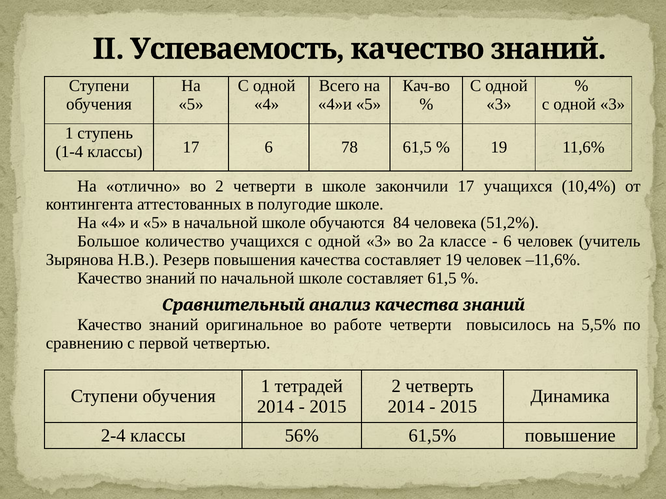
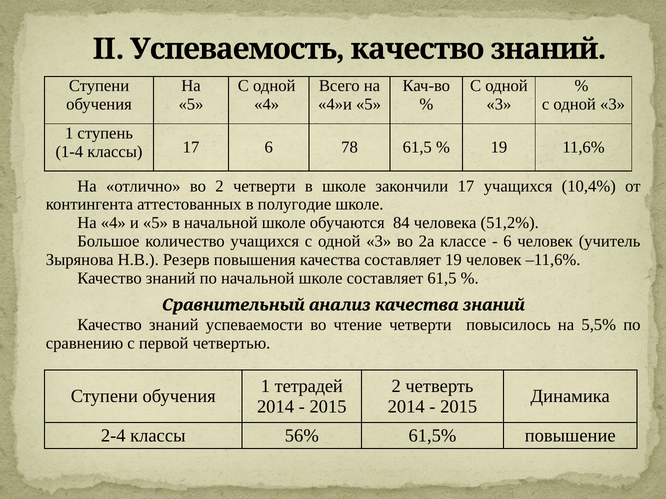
оригинальное: оригинальное -> успеваемости
работе: работе -> чтение
